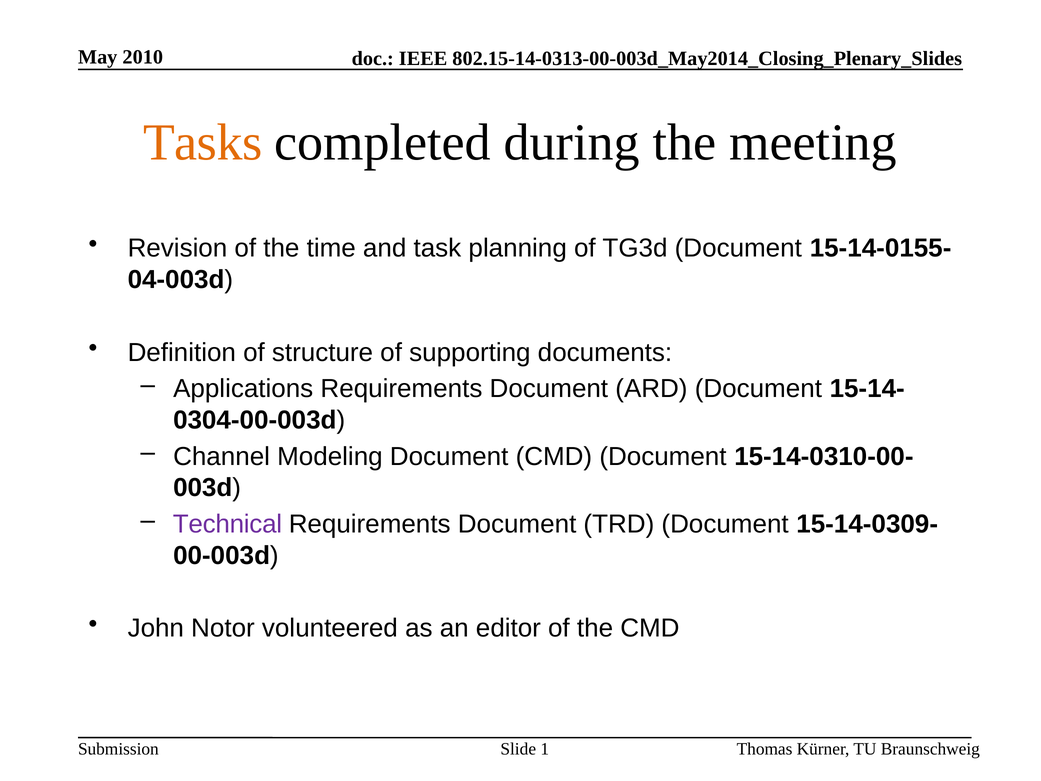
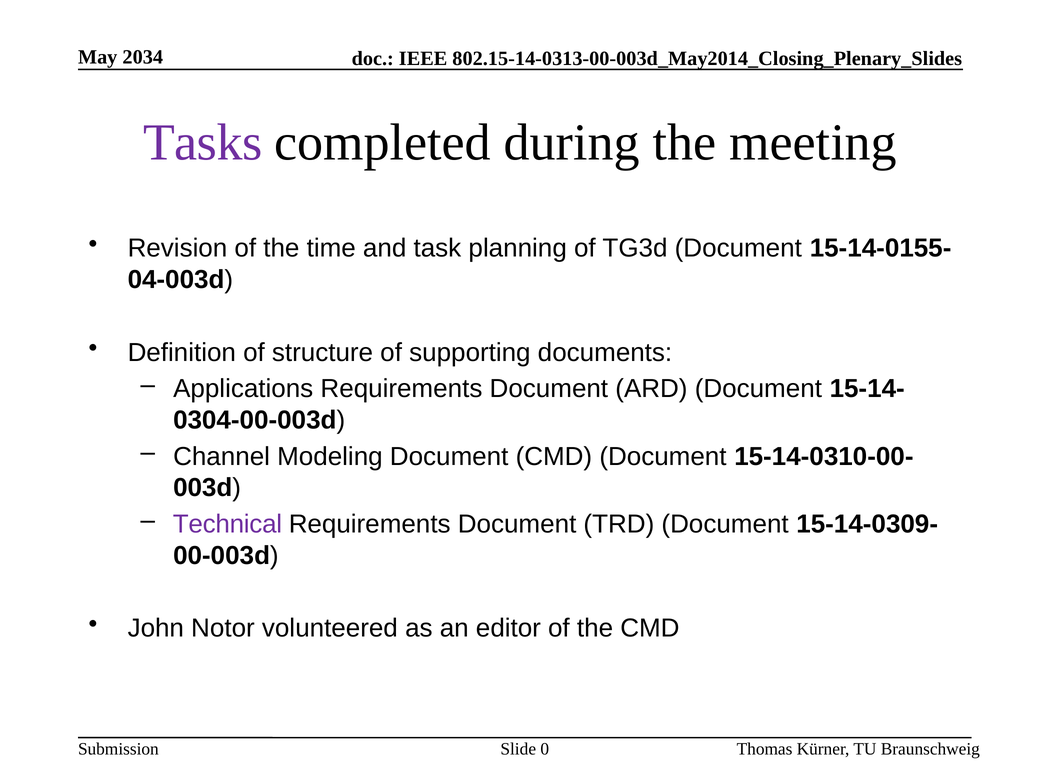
2010: 2010 -> 2034
Tasks colour: orange -> purple
1: 1 -> 0
